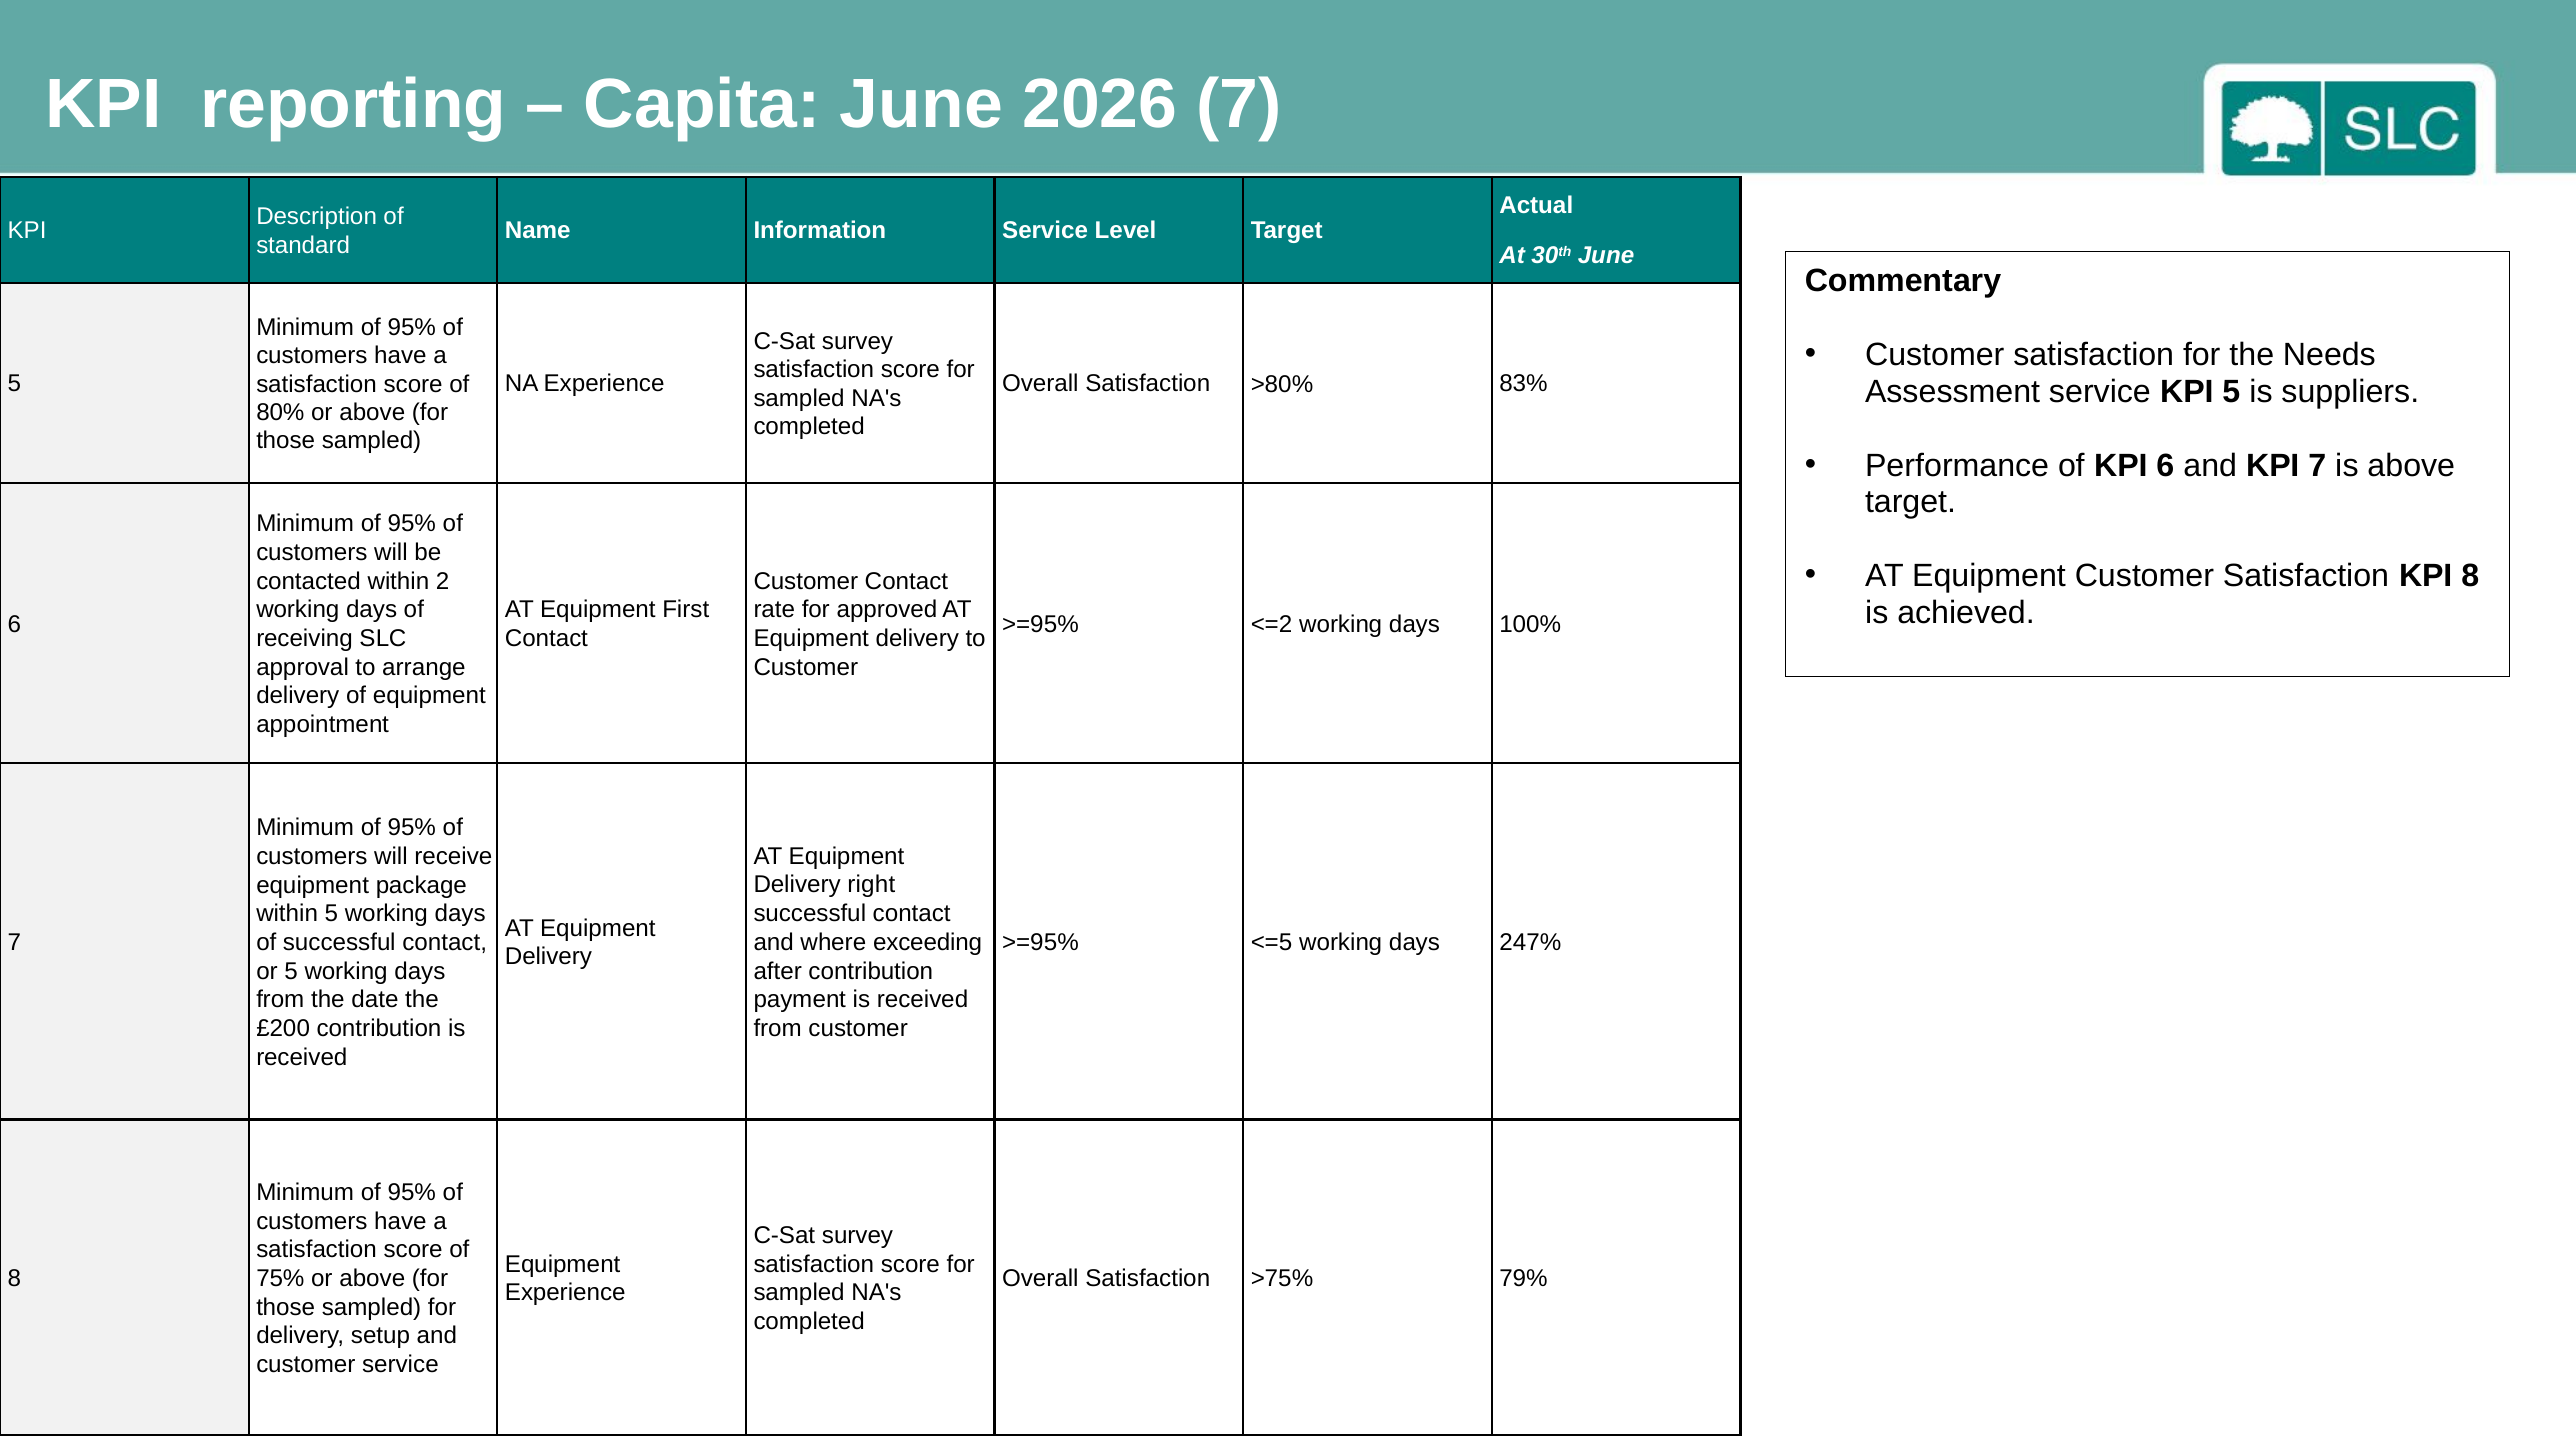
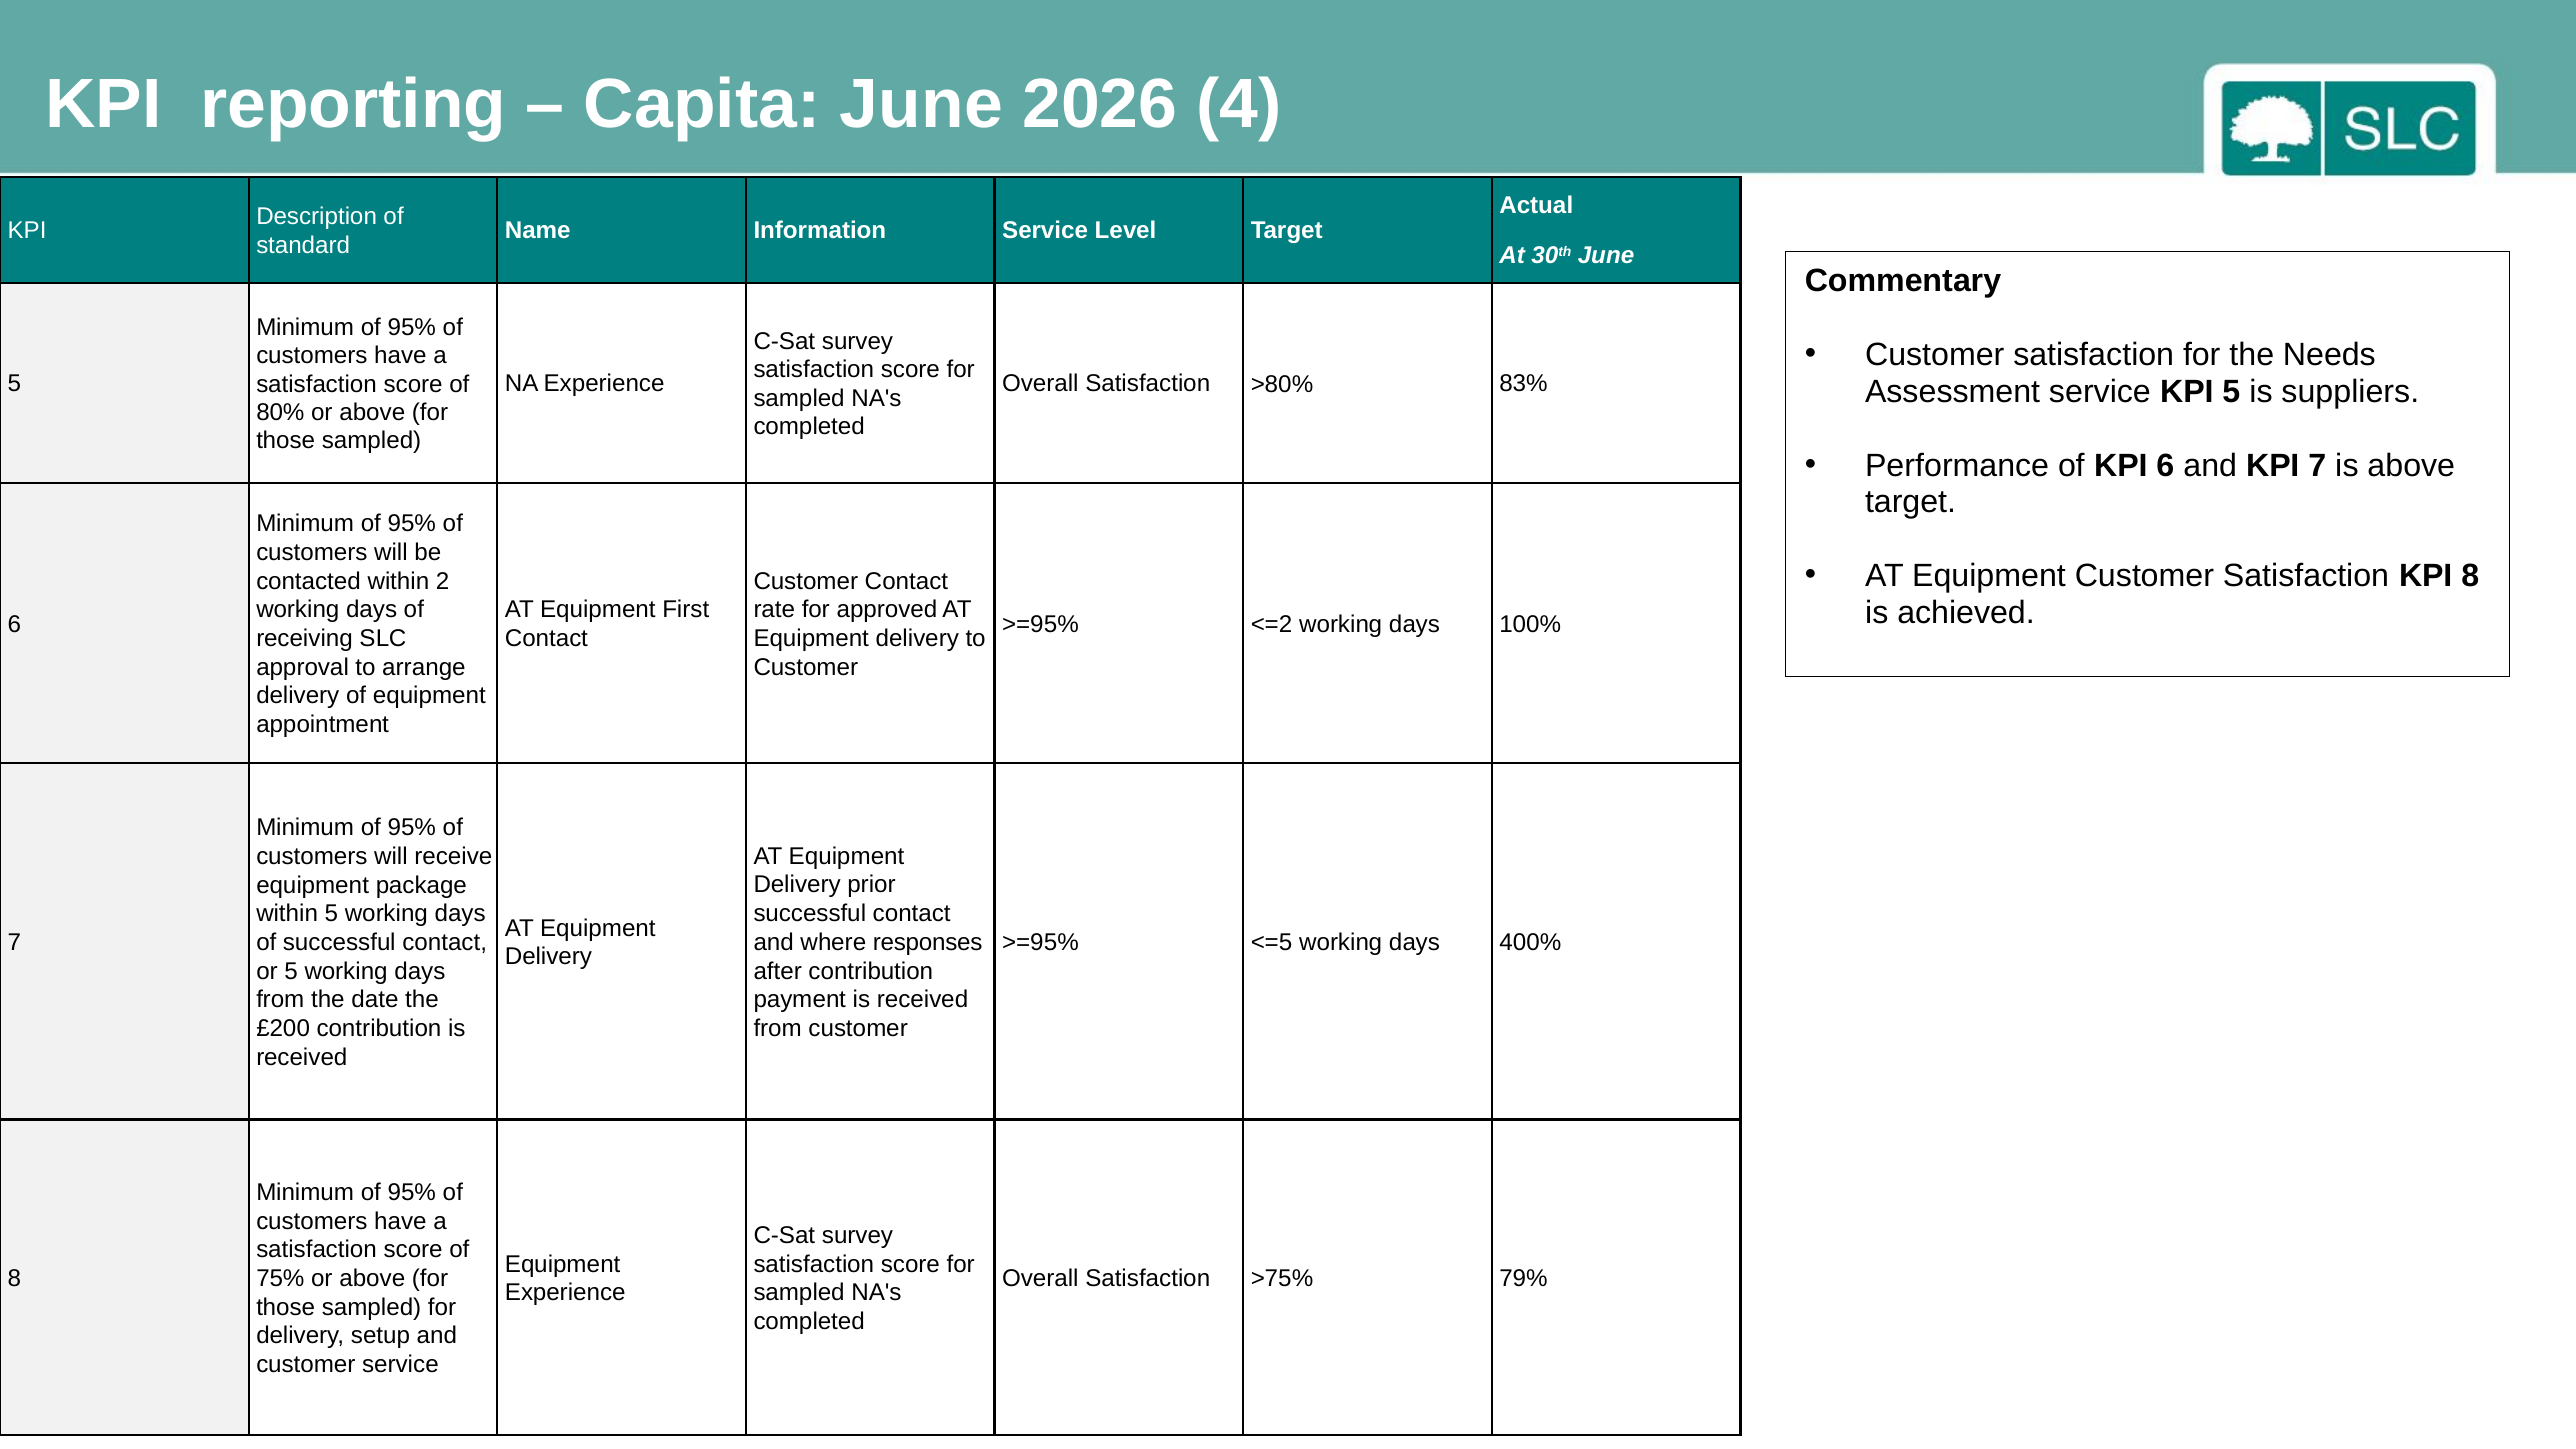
2026 7: 7 -> 4
right: right -> prior
exceeding: exceeding -> responses
247%: 247% -> 400%
